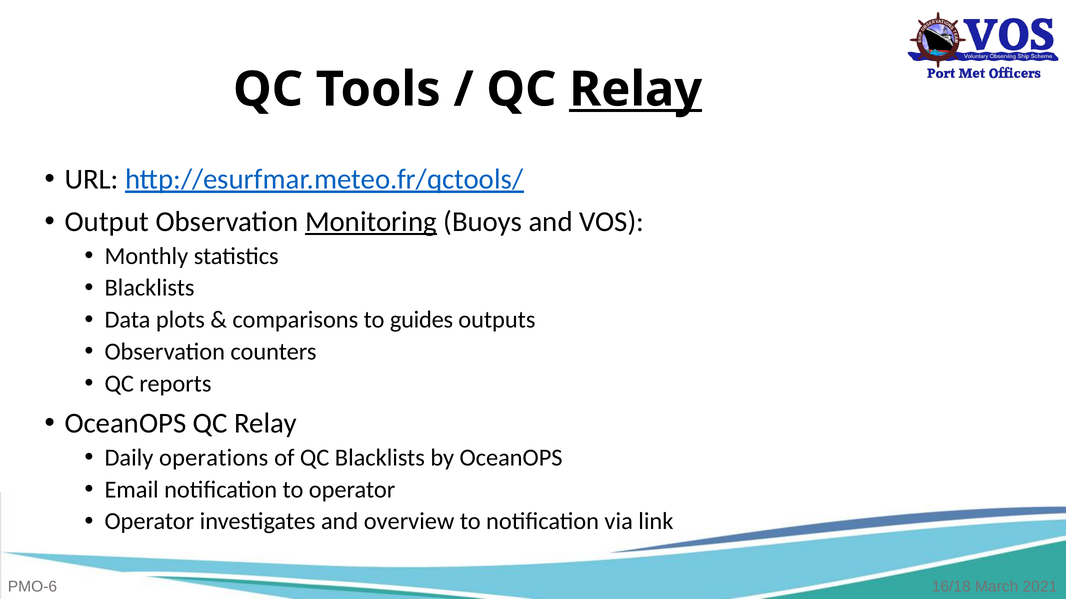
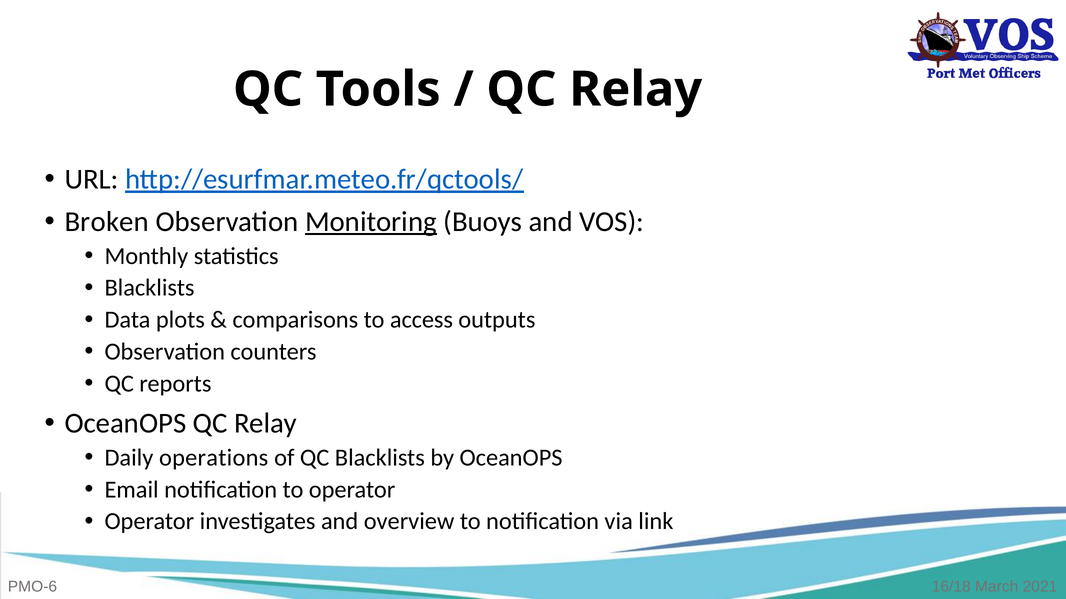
Relay at (636, 90) underline: present -> none
Output: Output -> Broken
guides: guides -> access
